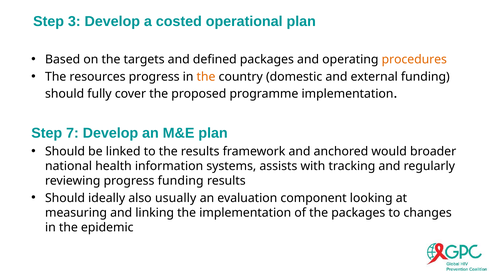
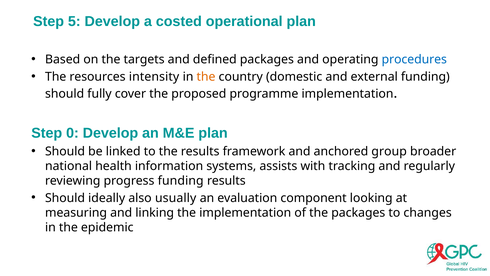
3: 3 -> 5
procedures colour: orange -> blue
resources progress: progress -> intensity
7: 7 -> 0
would: would -> group
